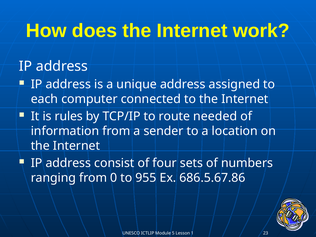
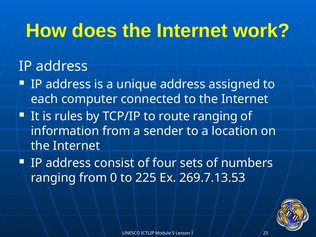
route needed: needed -> ranging
955: 955 -> 225
686.5.67.86: 686.5.67.86 -> 269.7.13.53
